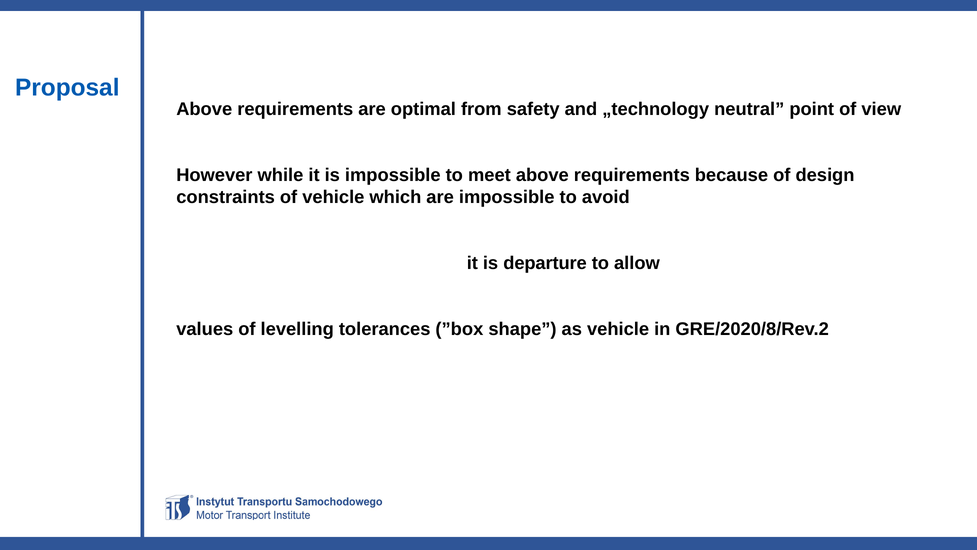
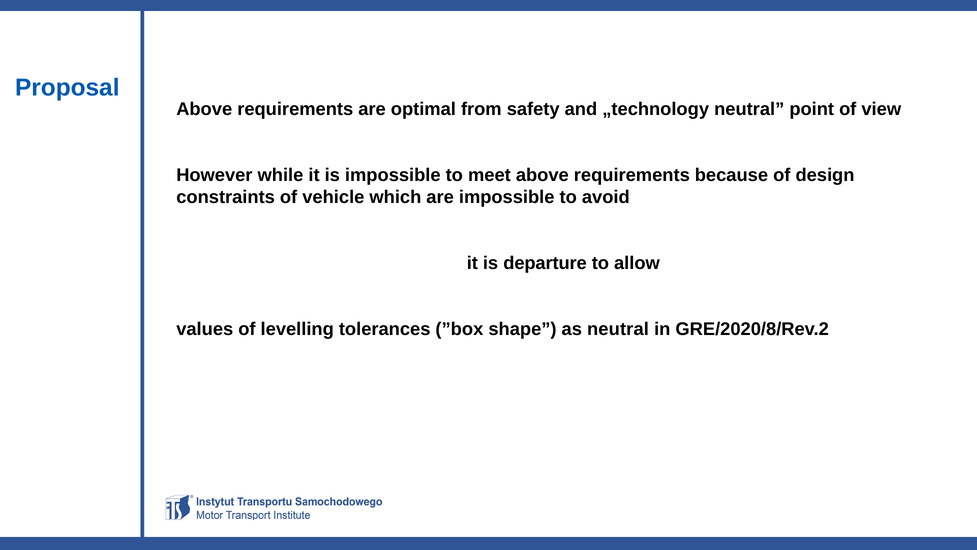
as vehicle: vehicle -> neutral
